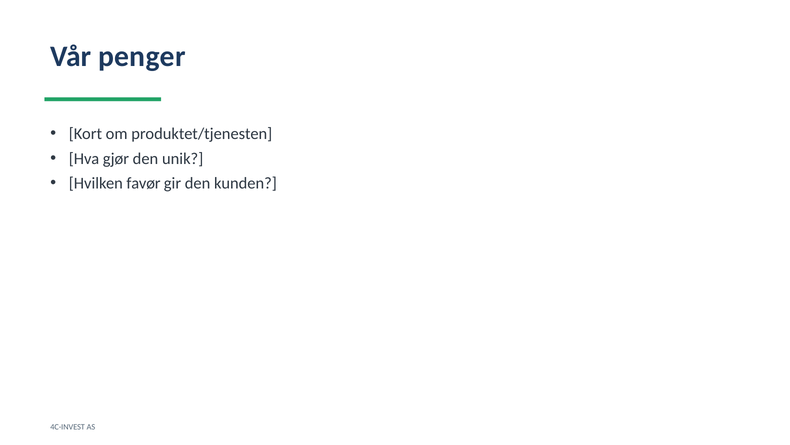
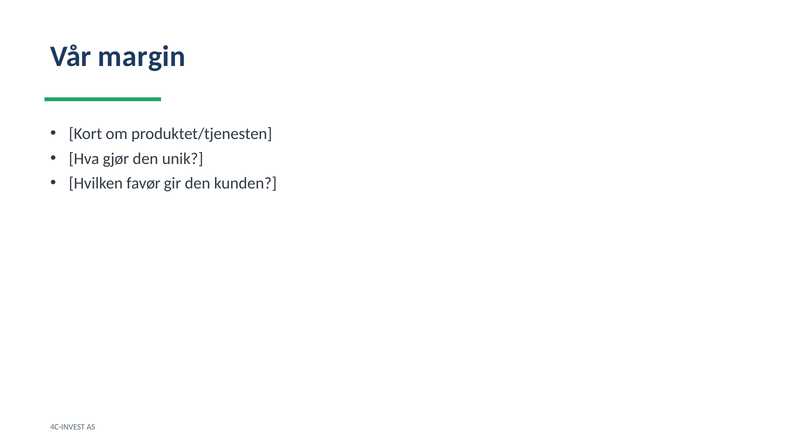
penger: penger -> margin
